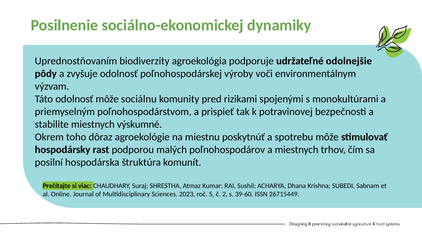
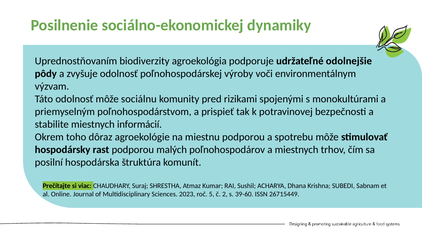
výskumné: výskumné -> informácií
miestnu poskytnúť: poskytnúť -> podporou
